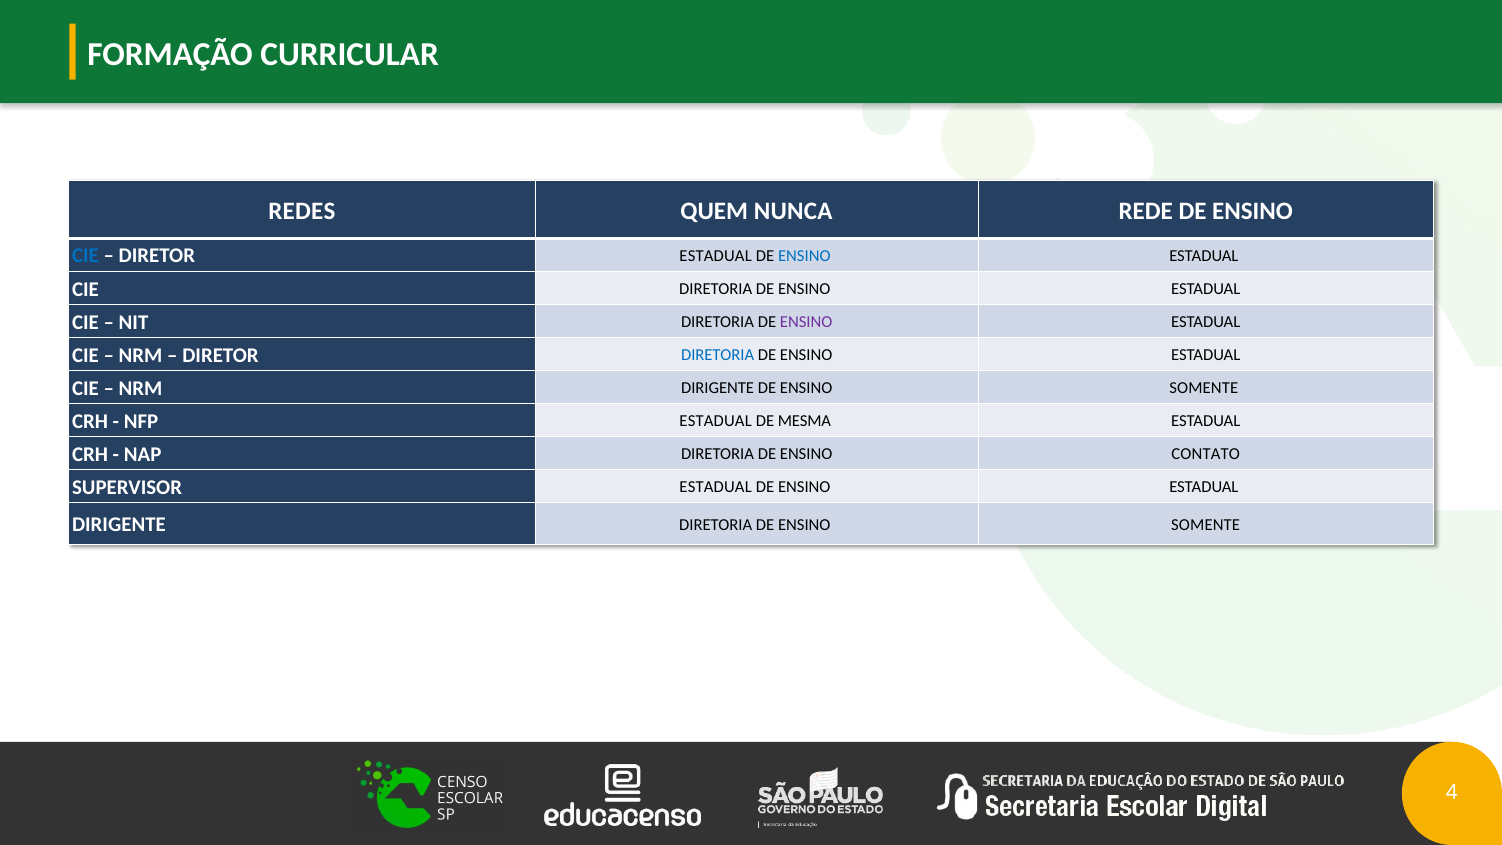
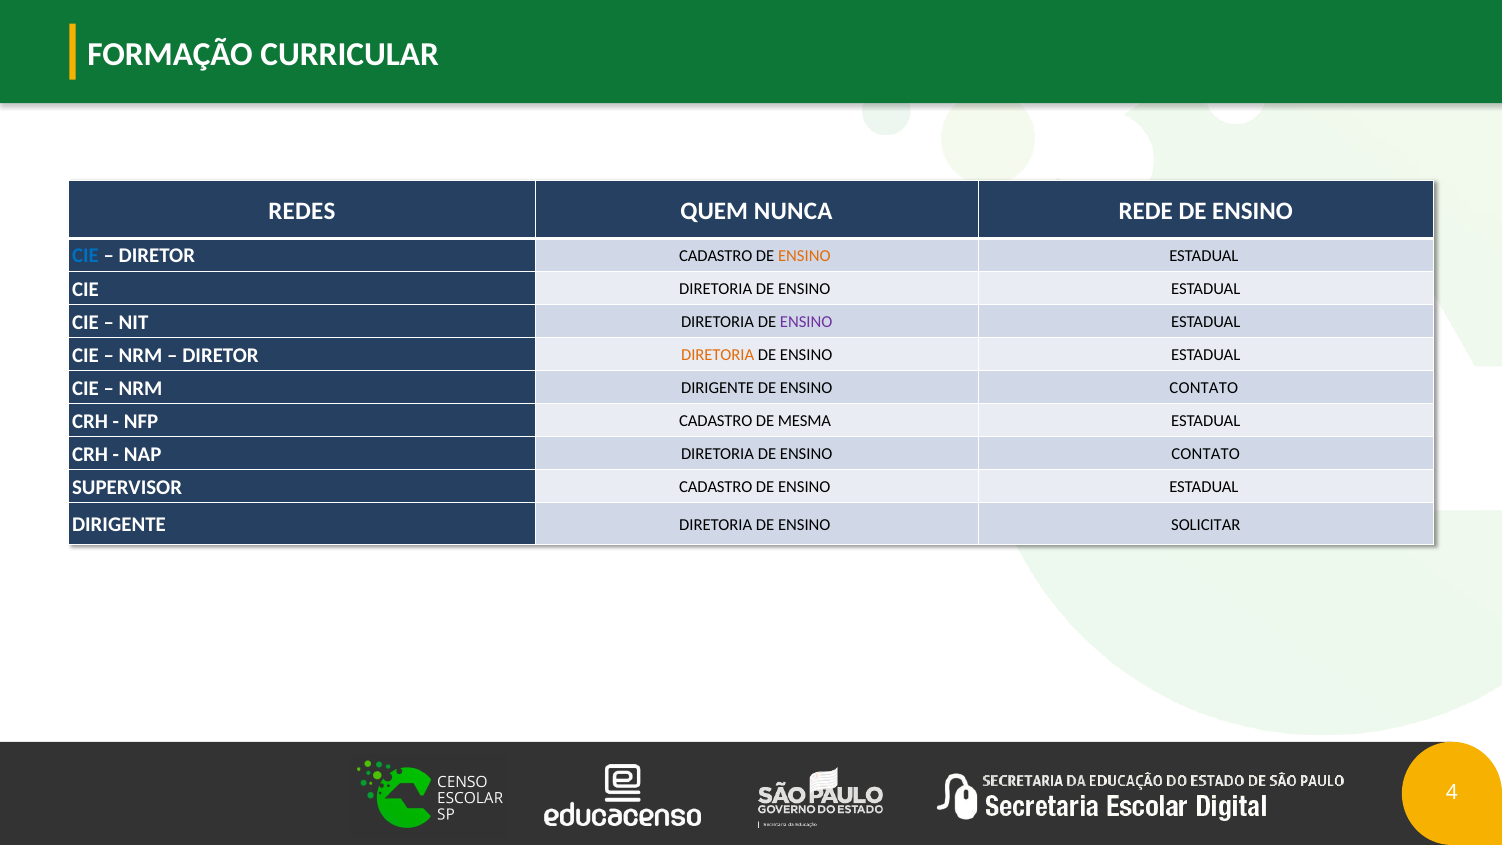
DIRETOR ESTADUAL: ESTADUAL -> CADASTRO
ENSINO at (804, 256) colour: blue -> orange
DIRETORIA at (718, 355) colour: blue -> orange
SOMENTE at (1204, 388): SOMENTE -> CONTATO
NFP ESTADUAL: ESTADUAL -> CADASTRO
SUPERVISOR ESTADUAL: ESTADUAL -> CADASTRO
DIRETORIA DE ENSINO SOMENTE: SOMENTE -> SOLICITAR
